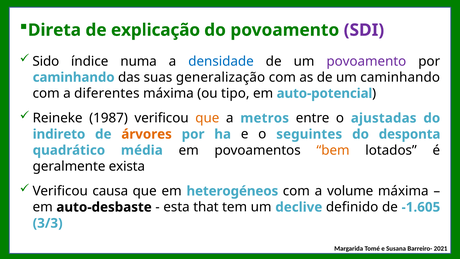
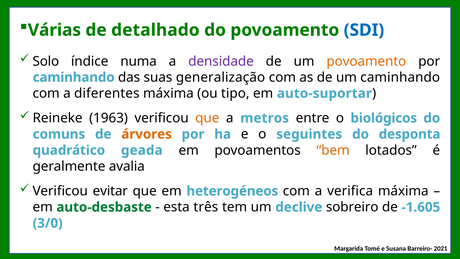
Direta: Direta -> Várias
explicação: explicação -> detalhado
SDI colour: purple -> blue
Sido: Sido -> Solo
densidade colour: blue -> purple
povoamento at (366, 61) colour: purple -> orange
auto-potencial: auto-potencial -> auto-suportar
1987: 1987 -> 1963
ajustadas: ajustadas -> biológicos
indireto: indireto -> comuns
média: média -> geada
exista: exista -> avalia
causa: causa -> evitar
volume: volume -> verifica
auto-desbaste colour: black -> green
that: that -> três
definido: definido -> sobreiro
3/3: 3/3 -> 3/0
